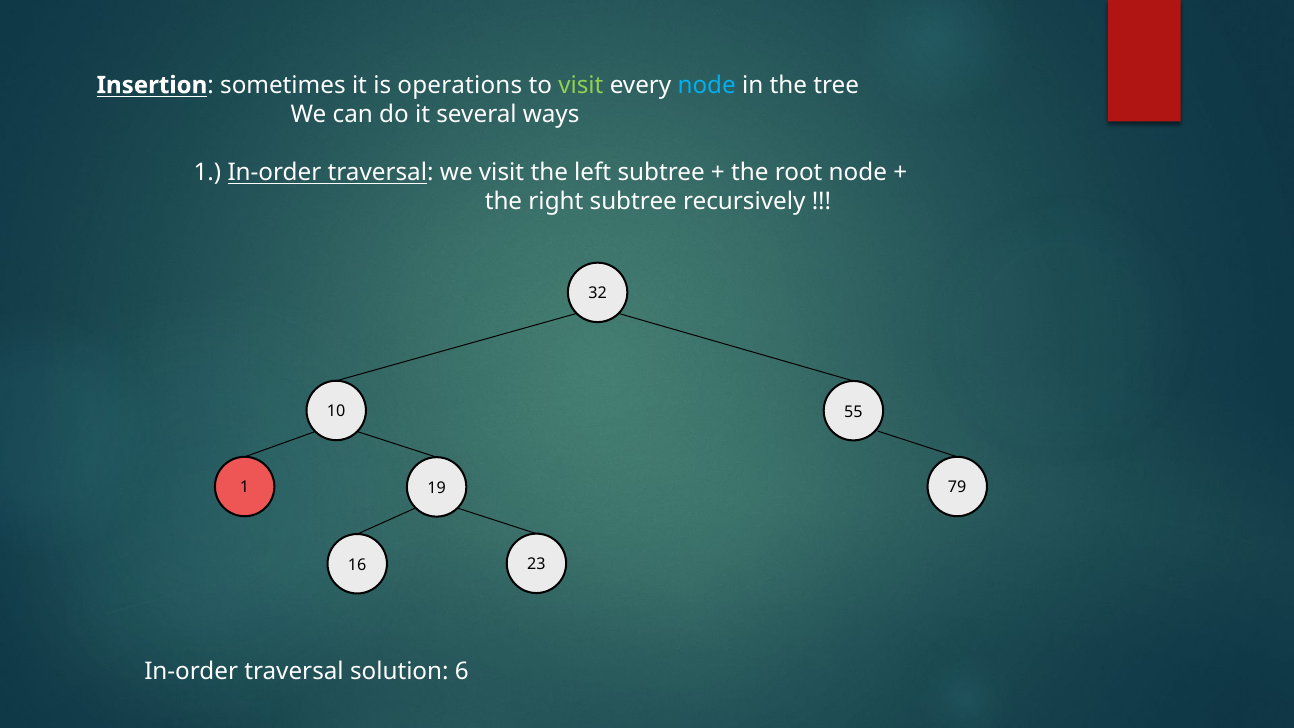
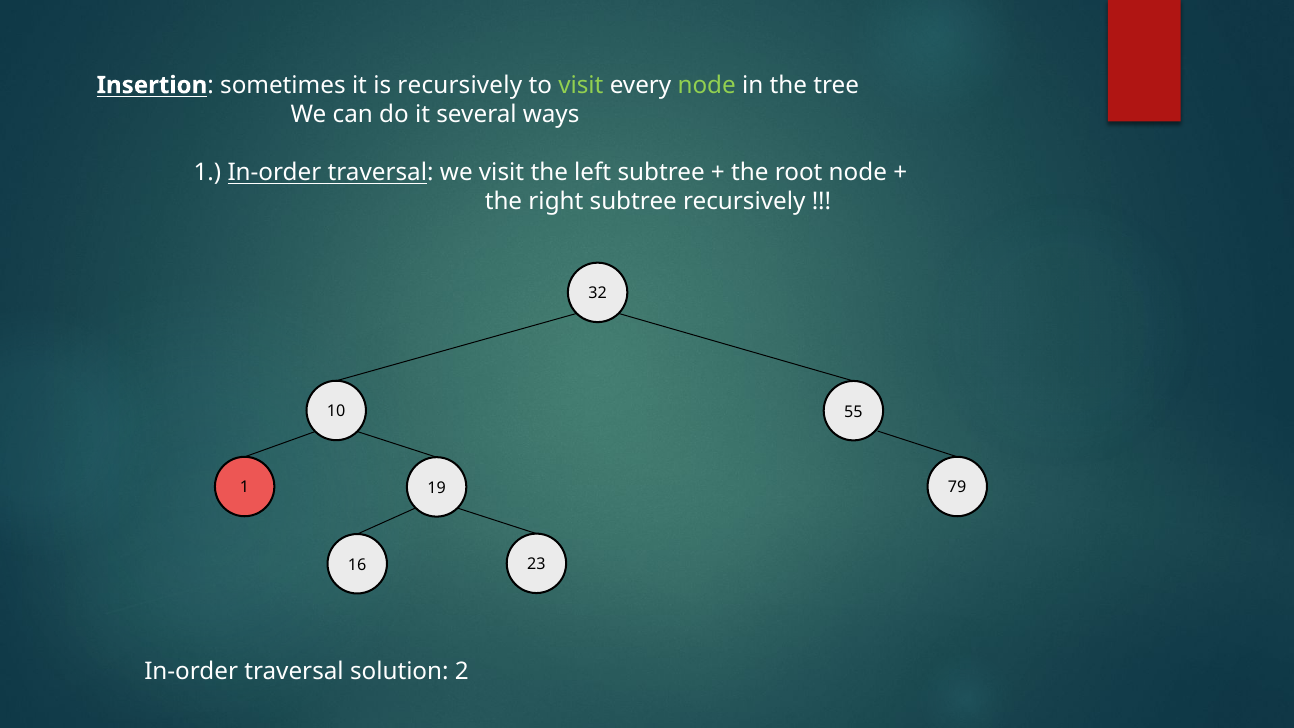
is operations: operations -> recursively
node at (707, 85) colour: light blue -> light green
6: 6 -> 2
